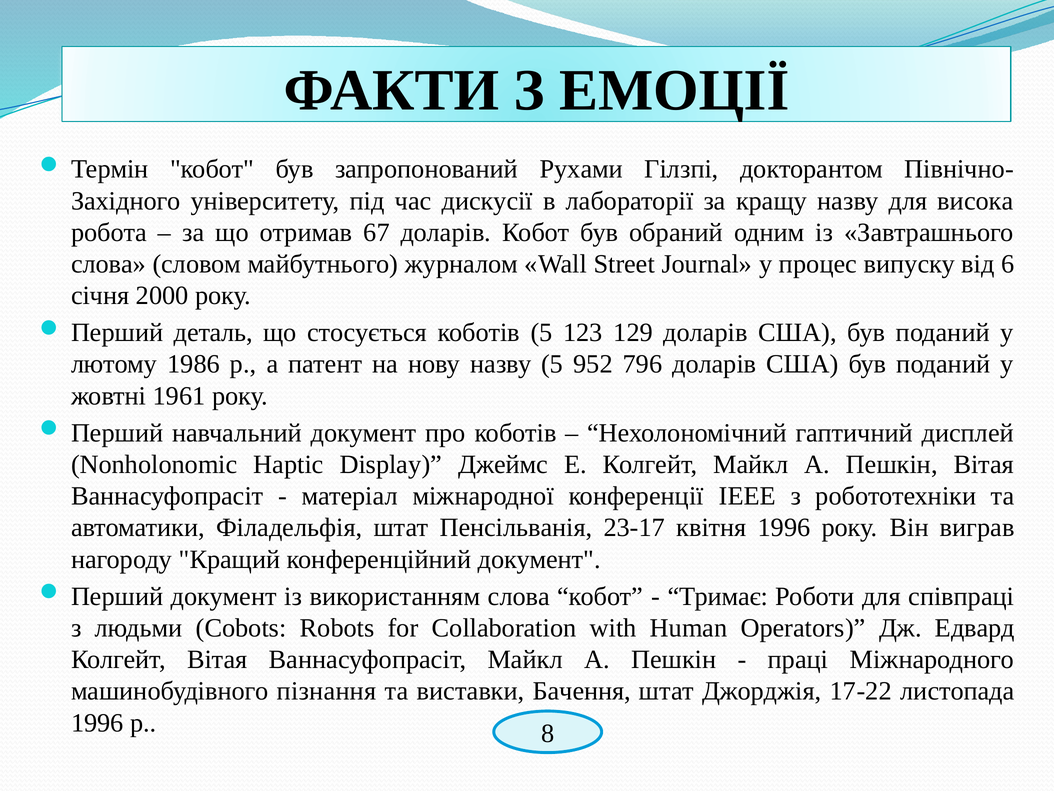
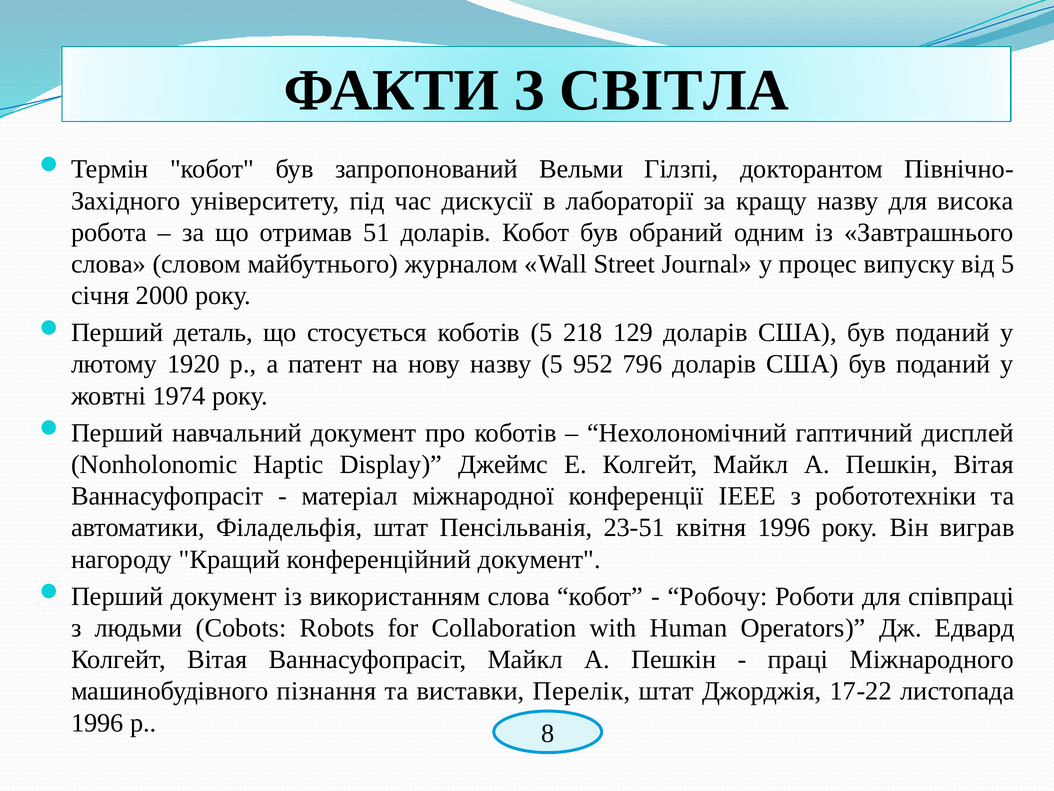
ЕМОЦІЇ: ЕМОЦІЇ -> СВІТЛА
Рухами: Рухами -> Вельми
67: 67 -> 51
від 6: 6 -> 5
123: 123 -> 218
1986: 1986 -> 1920
1961: 1961 -> 1974
23-17: 23-17 -> 23-51
Тримає: Тримає -> Робочу
Бачення: Бачення -> Перелік
